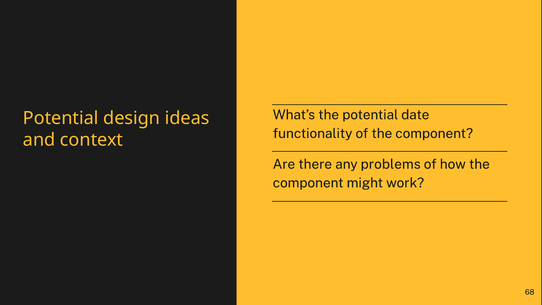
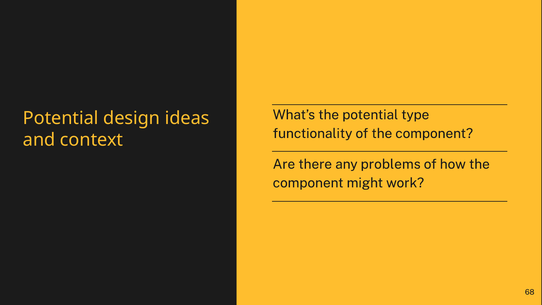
date: date -> type
